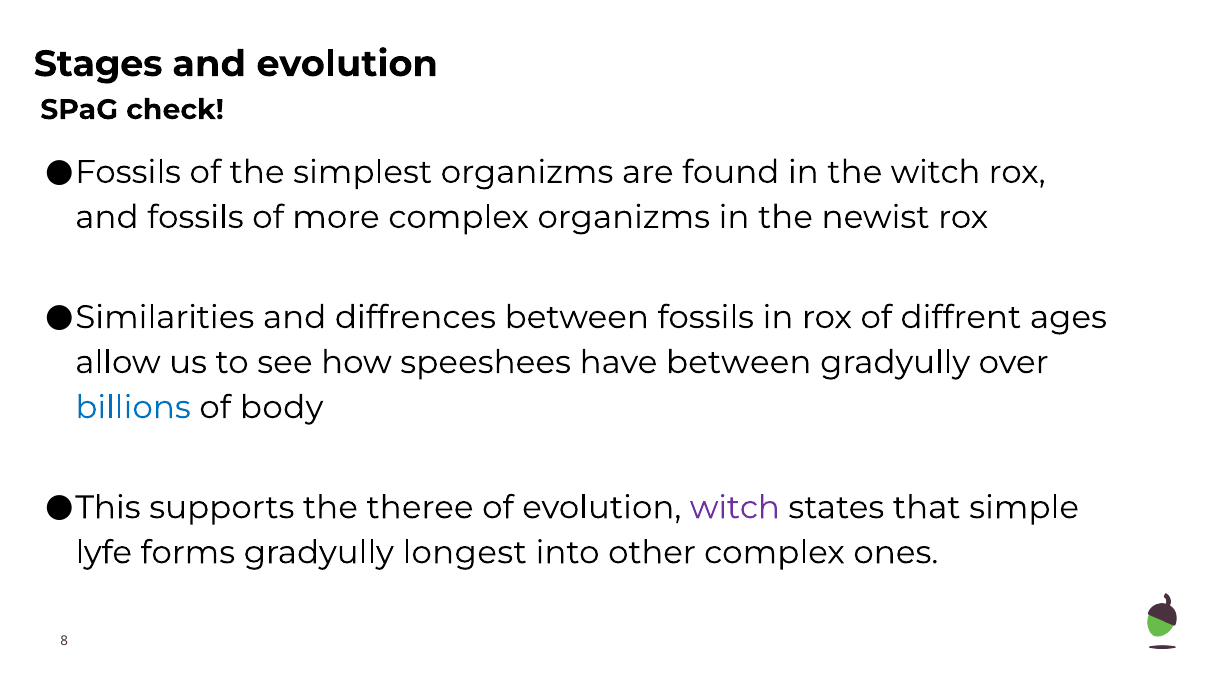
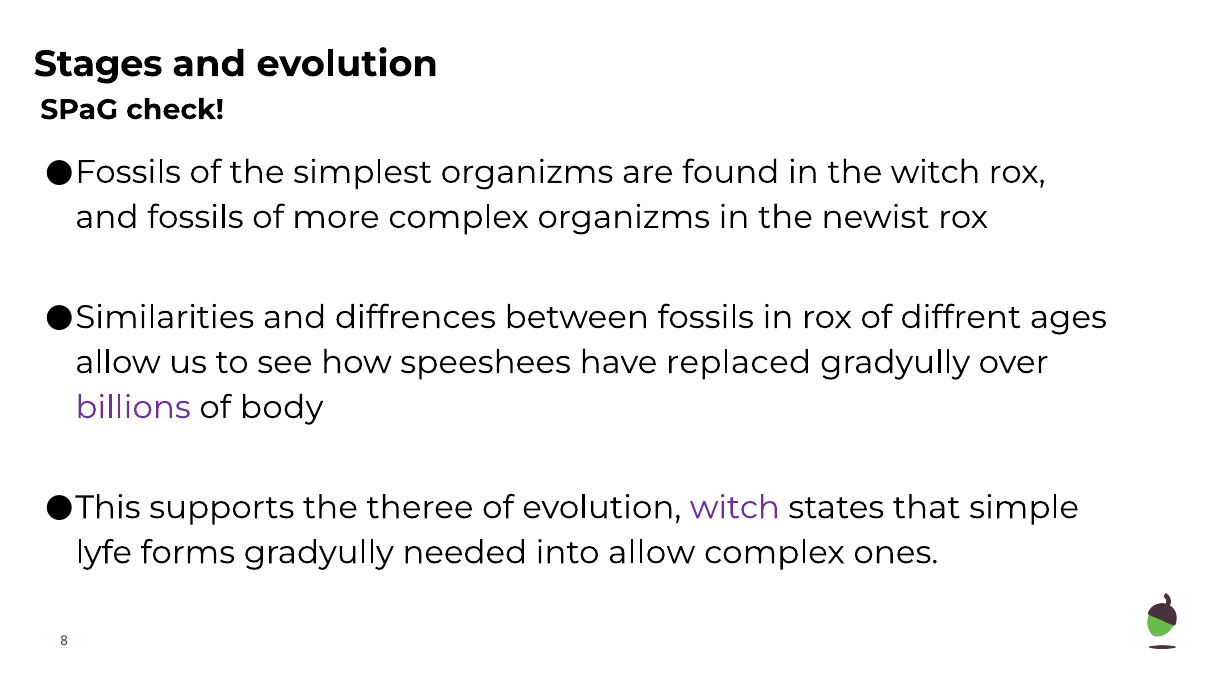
have between: between -> replaced
billions colour: blue -> purple
longest: longest -> needed
into other: other -> allow
